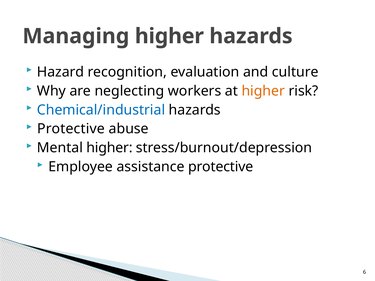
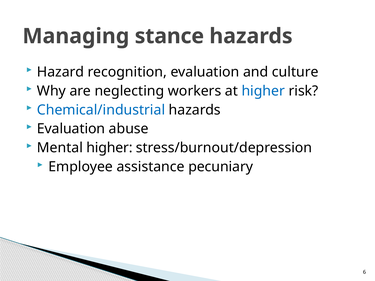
Managing higher: higher -> stance
higher at (263, 91) colour: orange -> blue
Protective at (71, 129): Protective -> Evaluation
assistance protective: protective -> pecuniary
